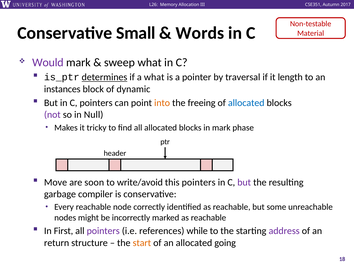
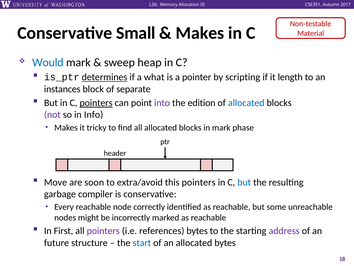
Words at (200, 33): Words -> Makes
Would colour: purple -> blue
sweep what: what -> heap
traversal: traversal -> scripting
dynamic: dynamic -> separate
pointers at (96, 103) underline: none -> present
into colour: orange -> purple
freeing: freeing -> edition
Null: Null -> Info
write/avoid: write/avoid -> extra/avoid
but at (244, 182) colour: purple -> blue
references while: while -> bytes
return: return -> future
start colour: orange -> blue
allocated going: going -> bytes
